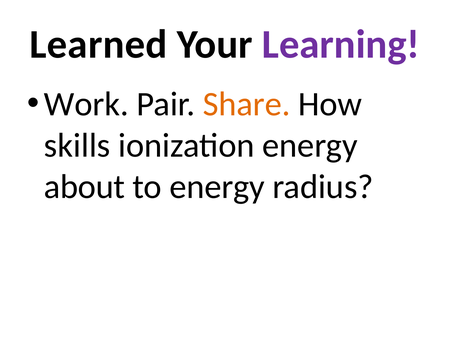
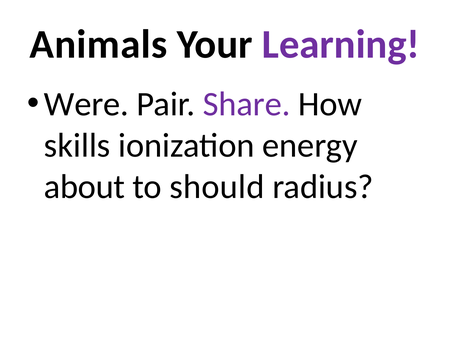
Learned: Learned -> Animals
Work: Work -> Were
Share colour: orange -> purple
to energy: energy -> should
